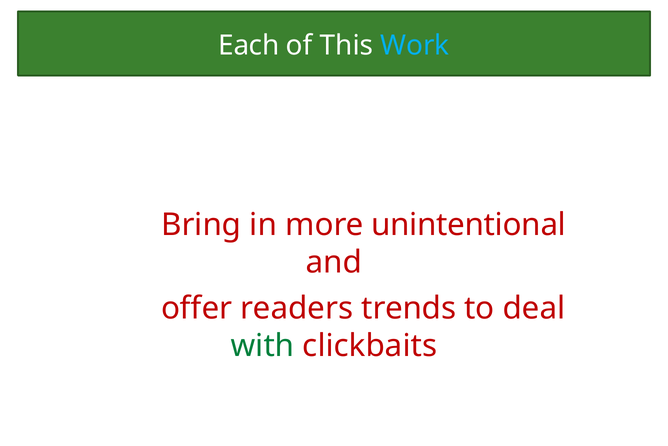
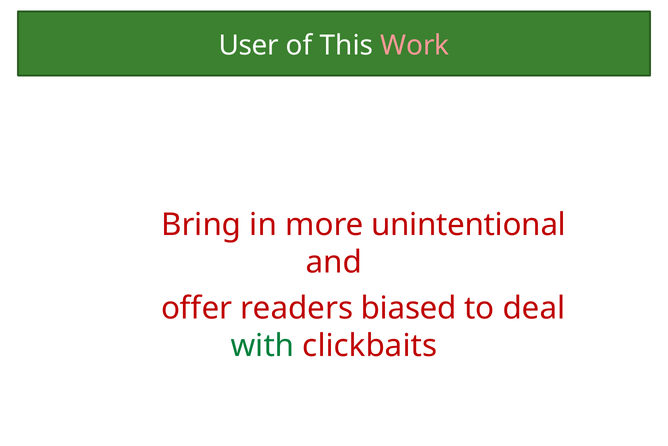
Each: Each -> User
Work colour: light blue -> pink
trends: trends -> biased
